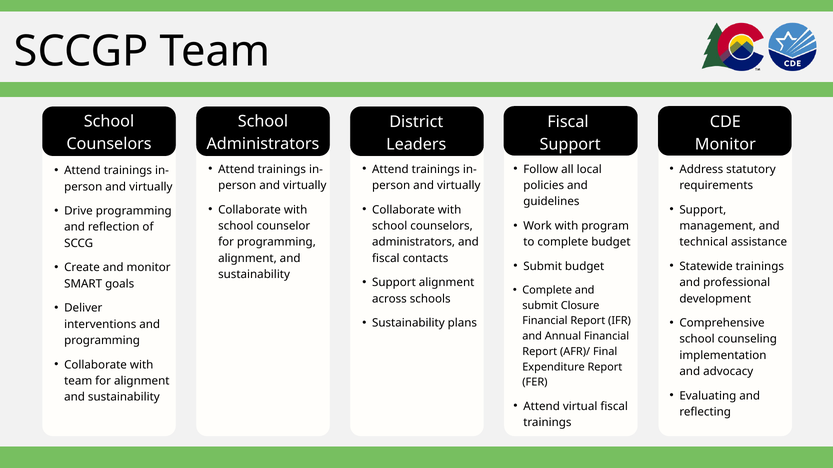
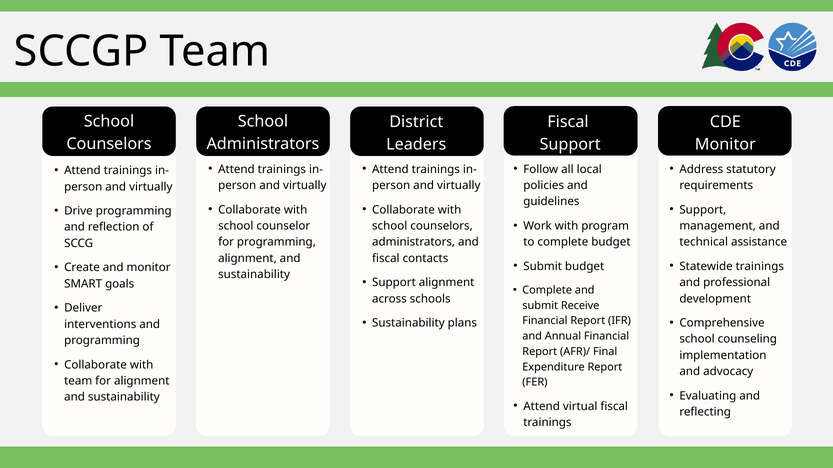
Closure: Closure -> Receive
